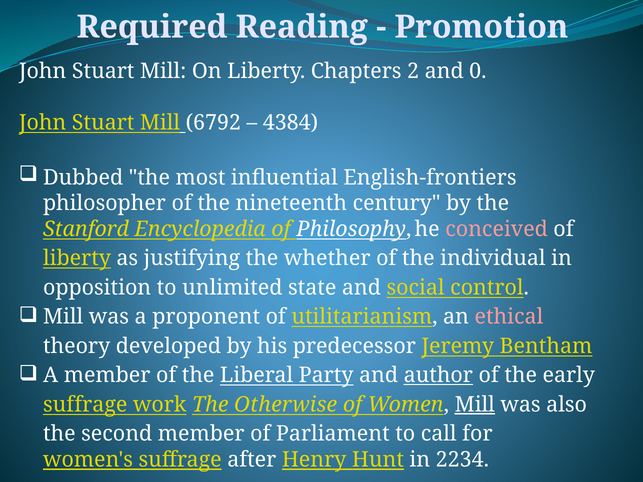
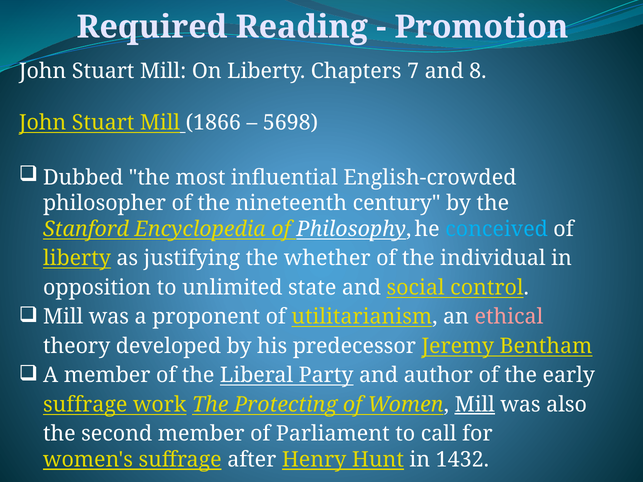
2: 2 -> 7
0: 0 -> 8
6792: 6792 -> 1866
4384: 4384 -> 5698
English-frontiers: English-frontiers -> English-crowded
conceived colour: pink -> light blue
author underline: present -> none
Otherwise: Otherwise -> Protecting
2234: 2234 -> 1432
